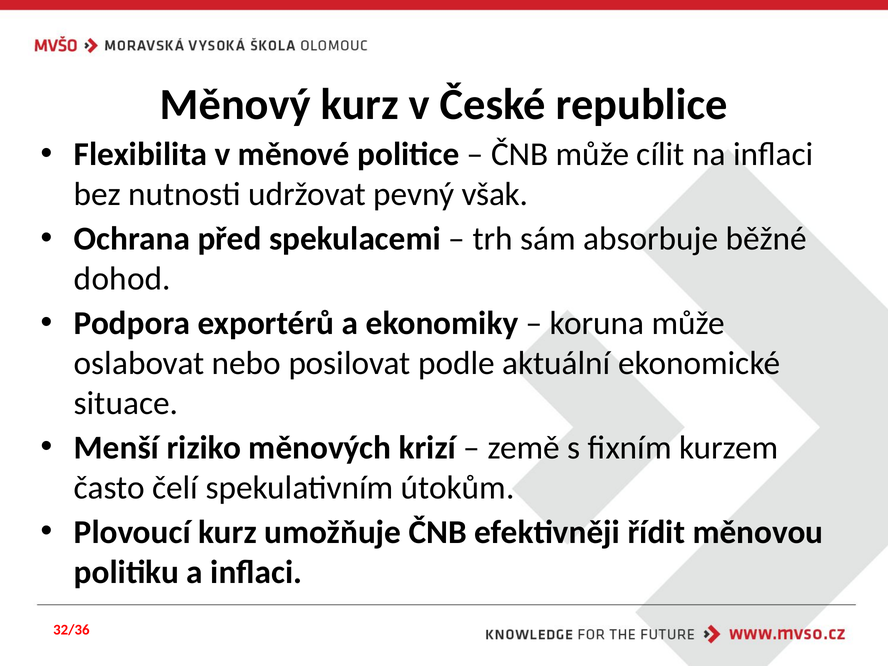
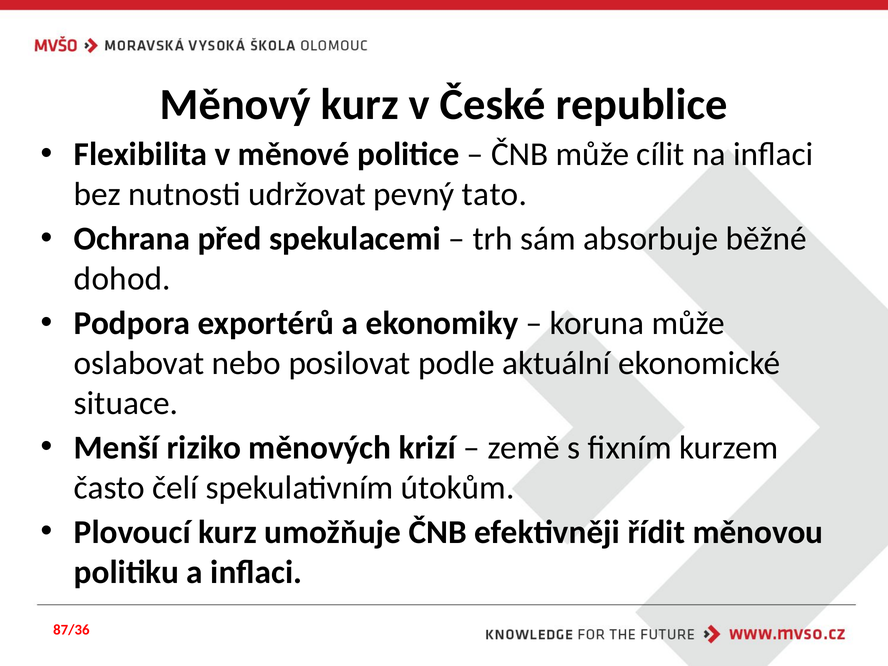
však: však -> tato
32/36: 32/36 -> 87/36
